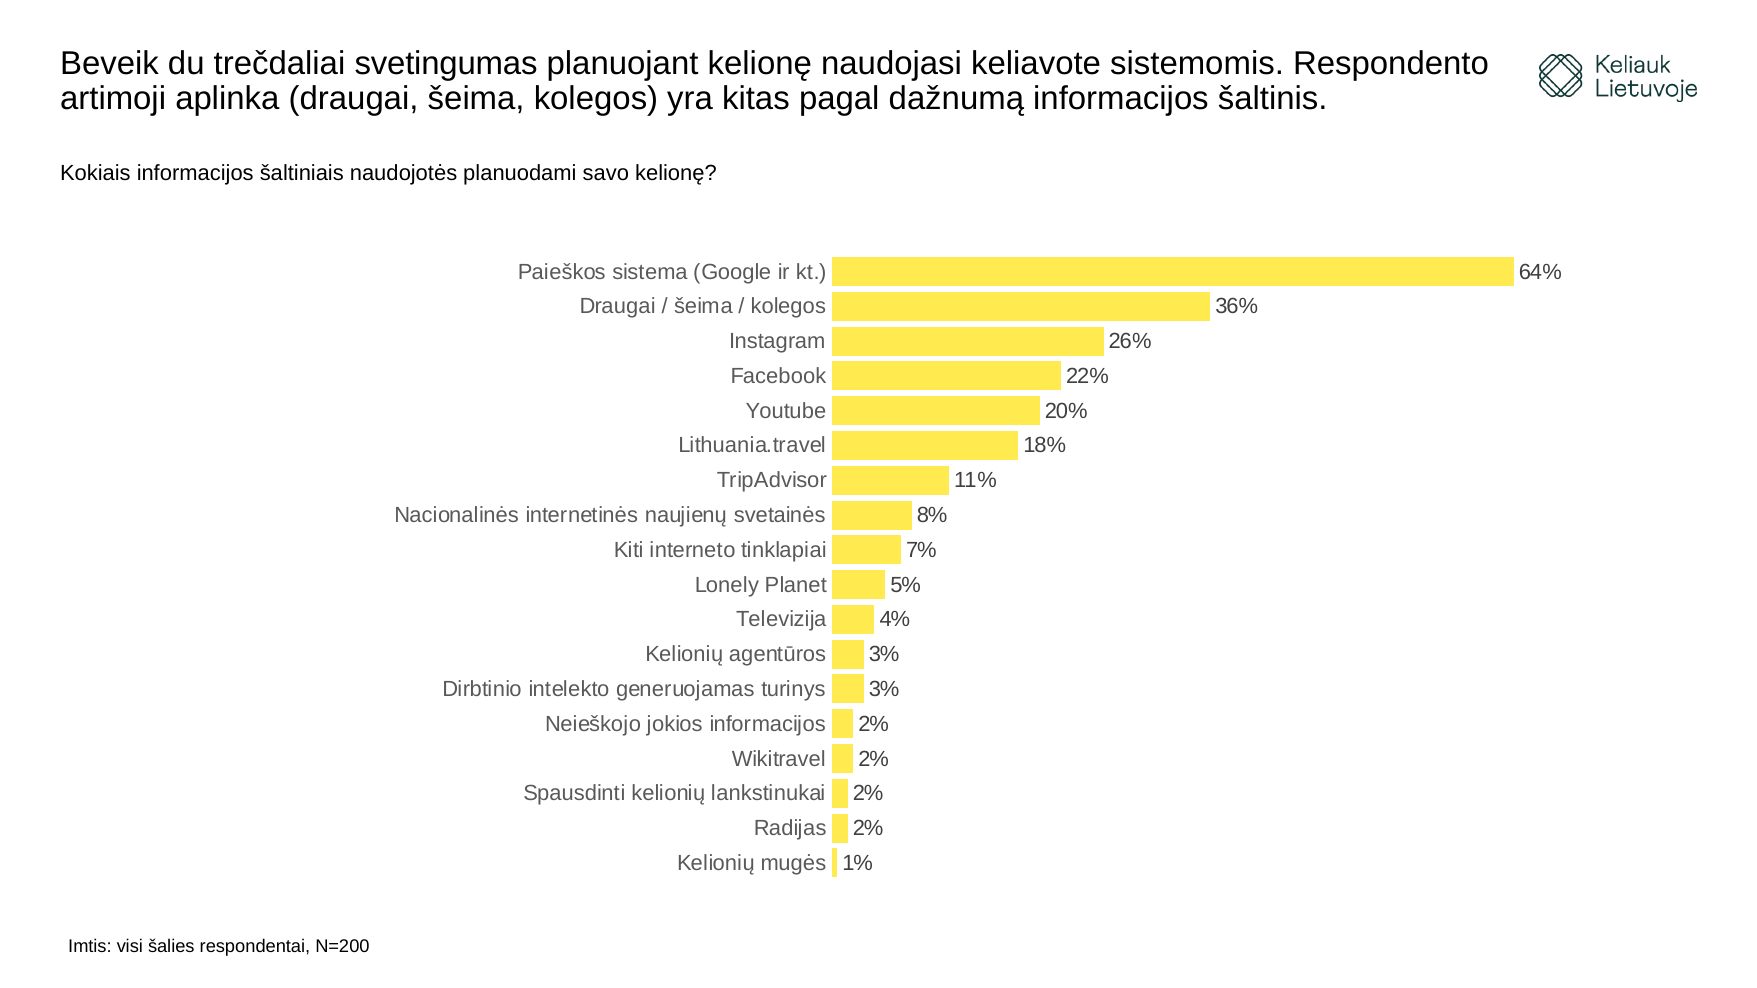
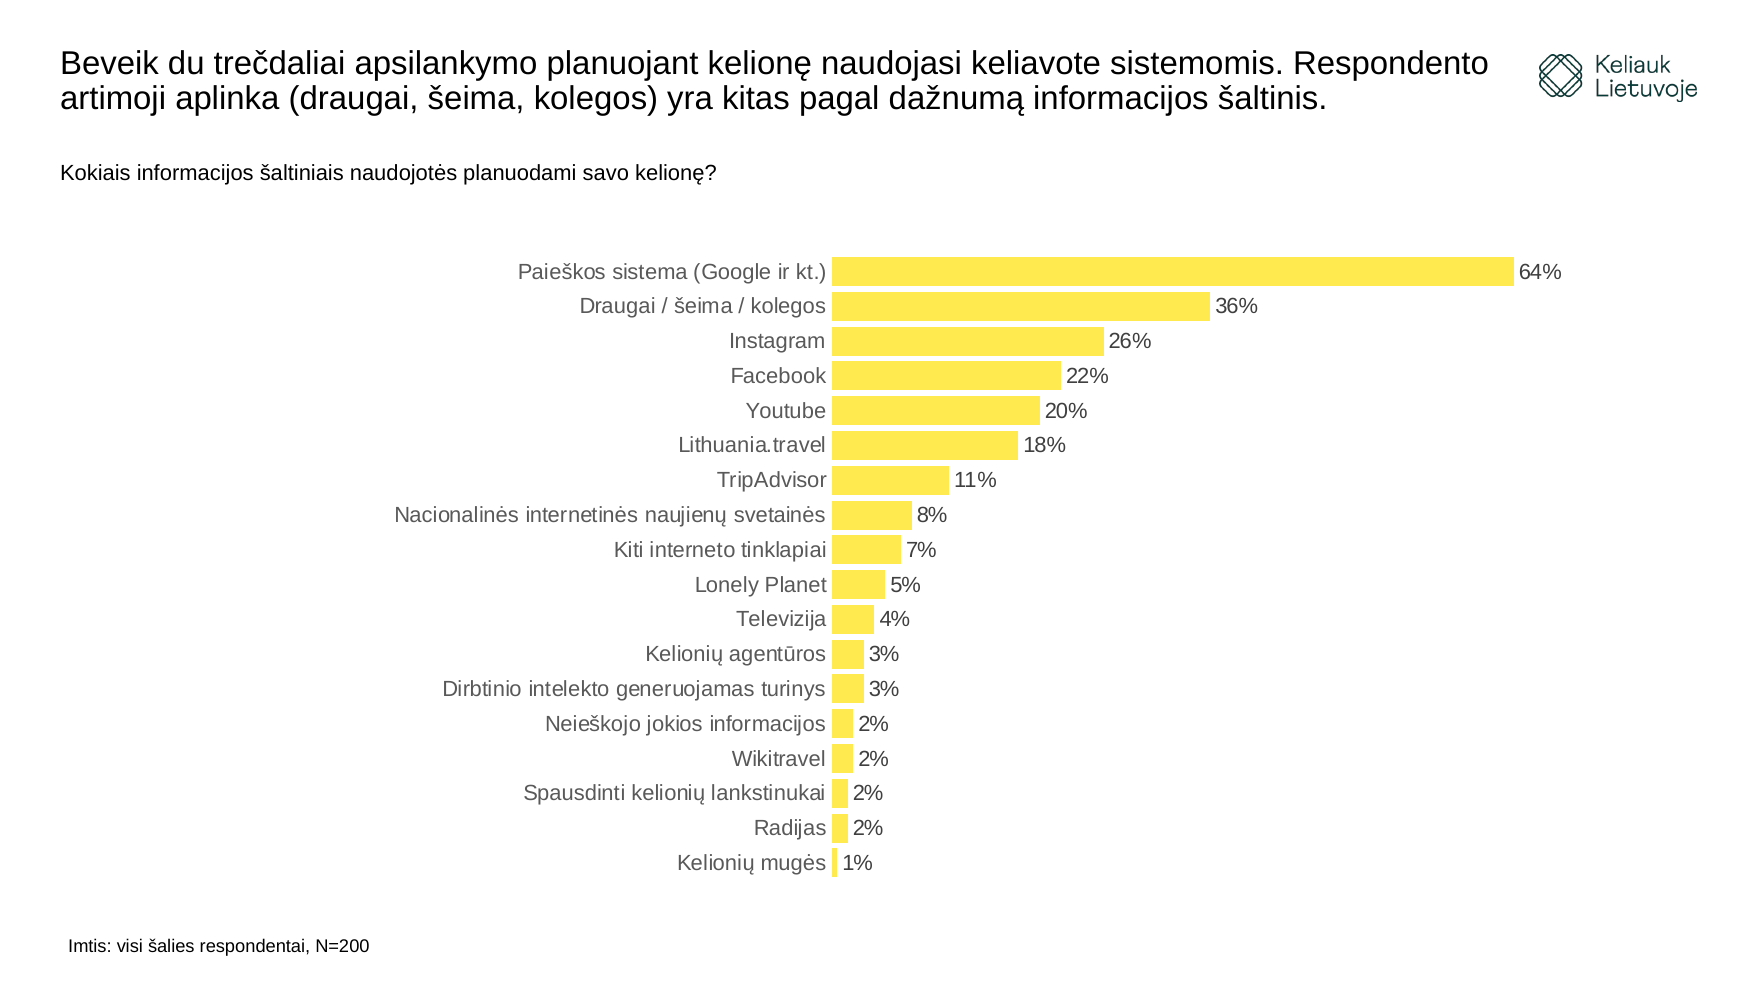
svetingumas: svetingumas -> apsilankymo
